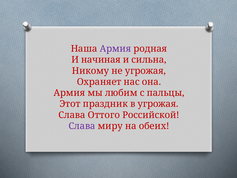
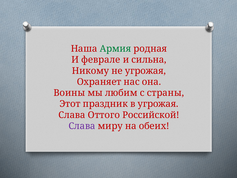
Армия at (115, 49) colour: purple -> green
начиная: начиная -> феврале
Армия at (69, 93): Армия -> Воины
пальцы: пальцы -> страны
